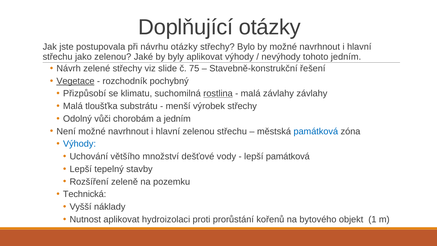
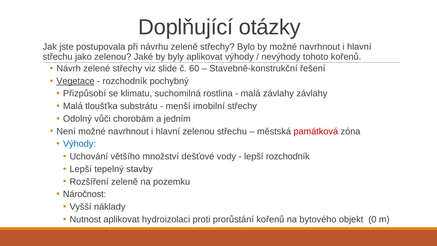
návrhu otázky: otázky -> zeleně
tohoto jedním: jedním -> kořenů
75: 75 -> 60
rostlina underline: present -> none
výrobek: výrobek -> imobilní
památková at (316, 131) colour: blue -> red
lepší památková: památková -> rozchodník
Technická: Technická -> Náročnost
1: 1 -> 0
